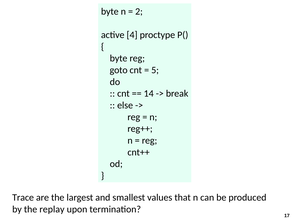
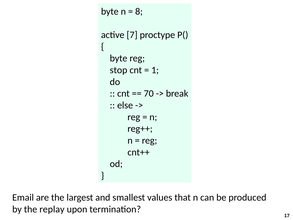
2: 2 -> 8
4: 4 -> 7
goto: goto -> stop
5: 5 -> 1
14: 14 -> 70
Trace: Trace -> Email
